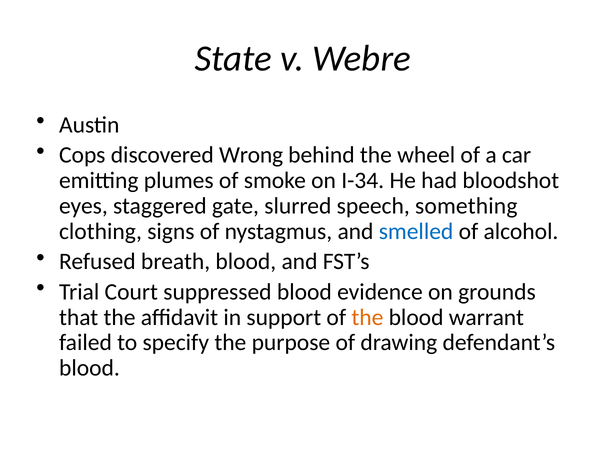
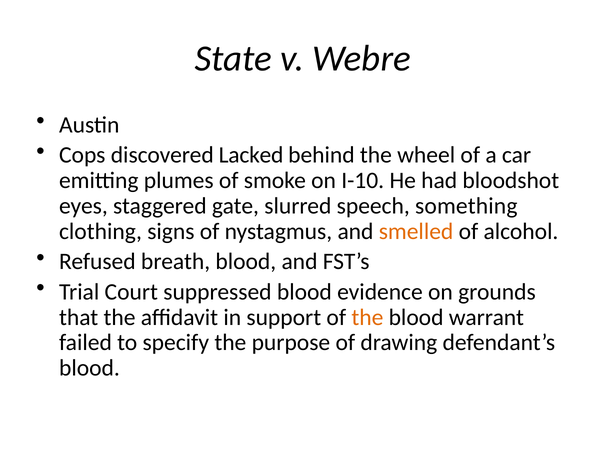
Wrong: Wrong -> Lacked
I-34: I-34 -> I-10
smelled colour: blue -> orange
